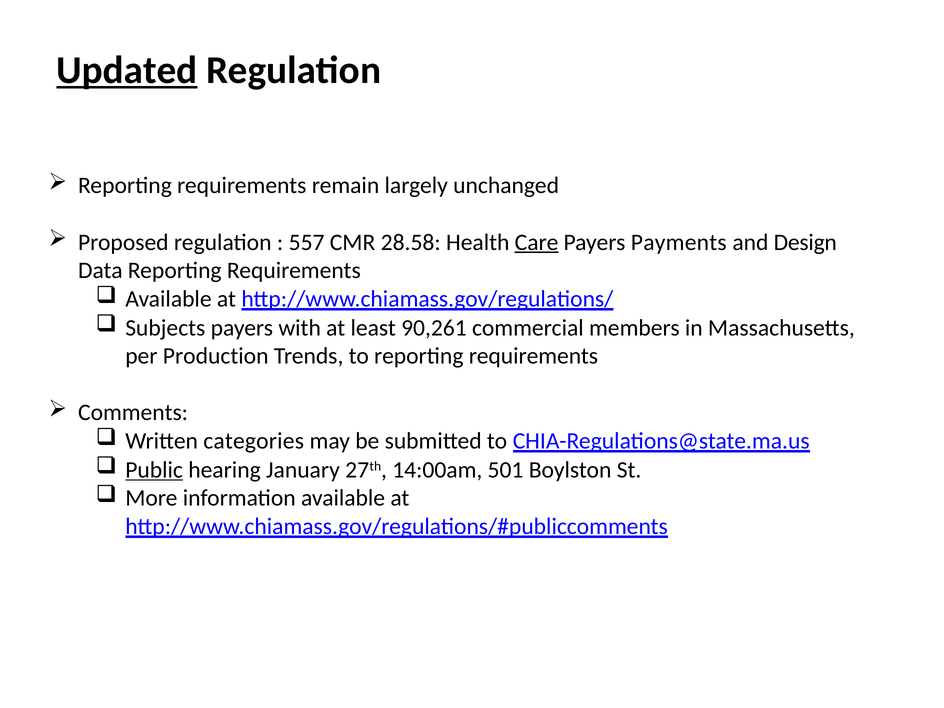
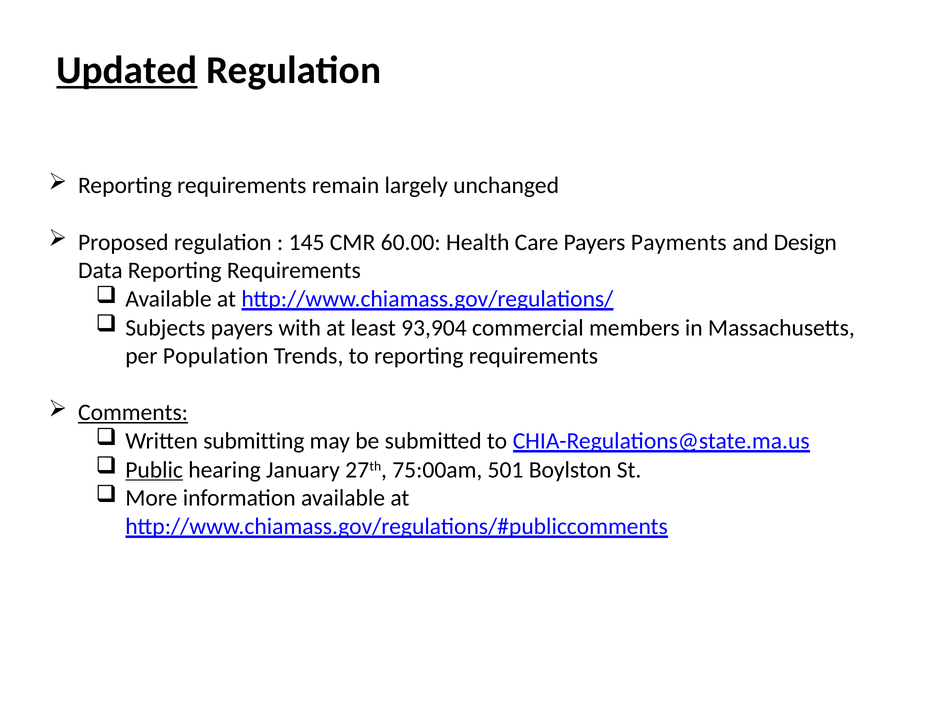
557: 557 -> 145
28.58: 28.58 -> 60.00
Care underline: present -> none
90,261: 90,261 -> 93,904
Production: Production -> Population
Comments underline: none -> present
categories: categories -> submitting
14:00am: 14:00am -> 75:00am
